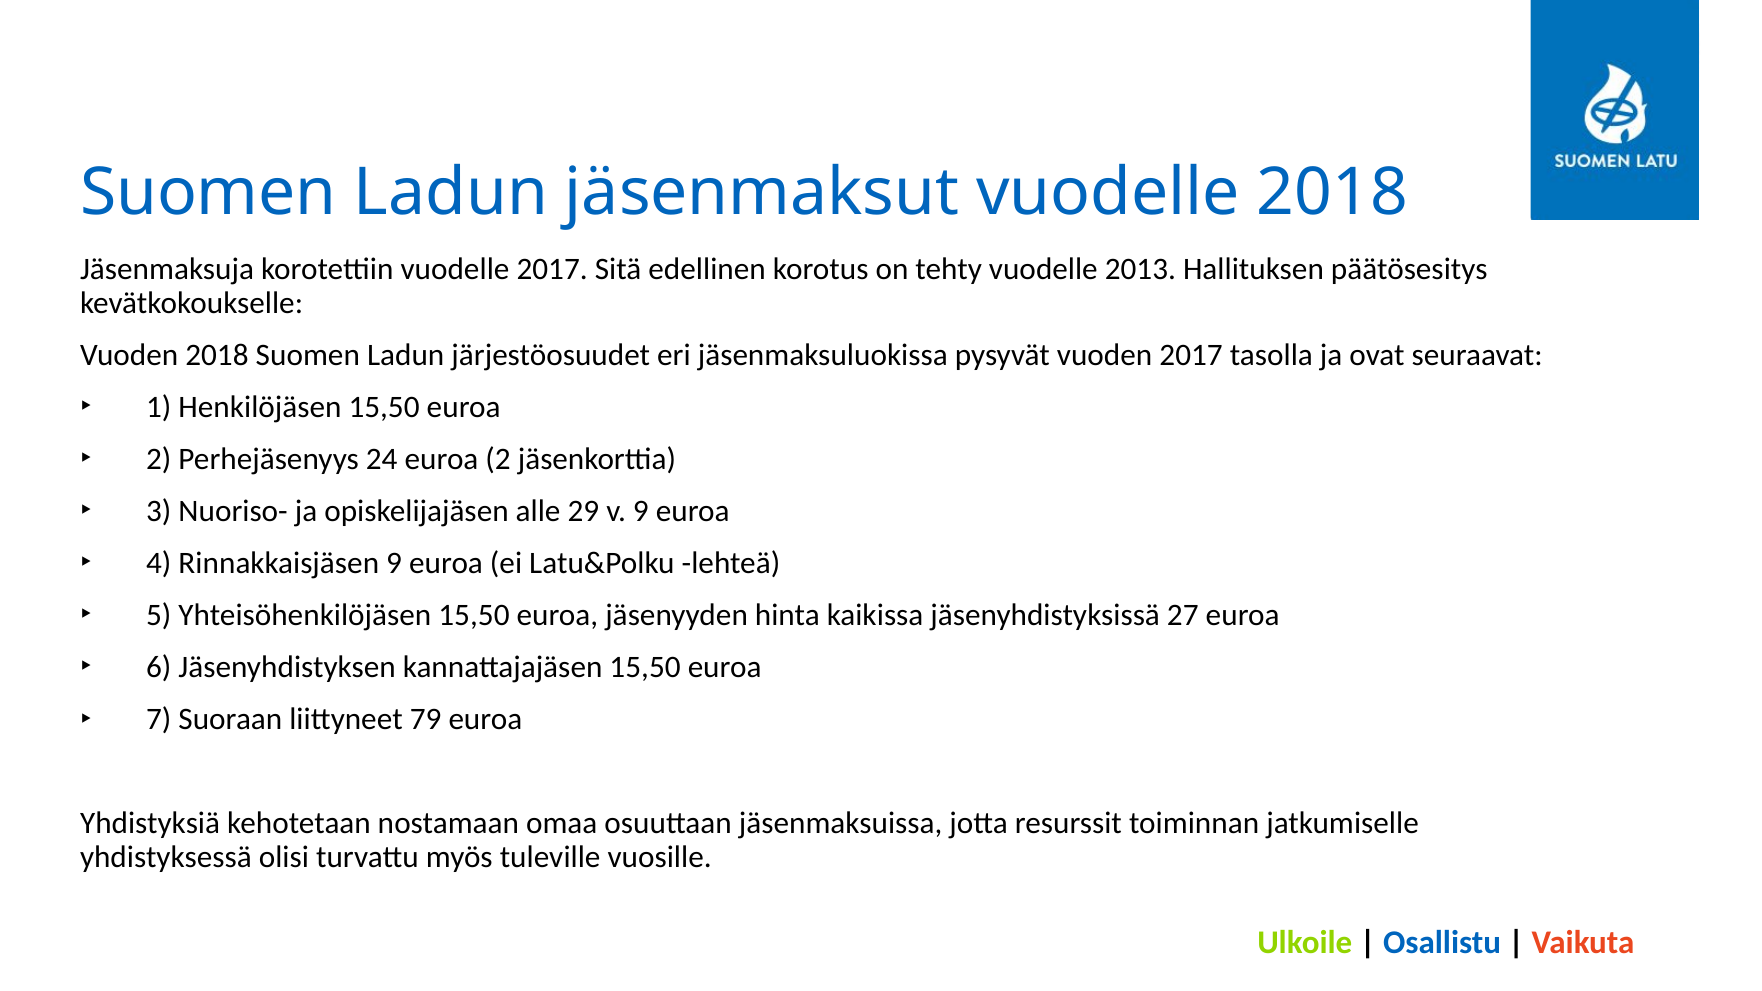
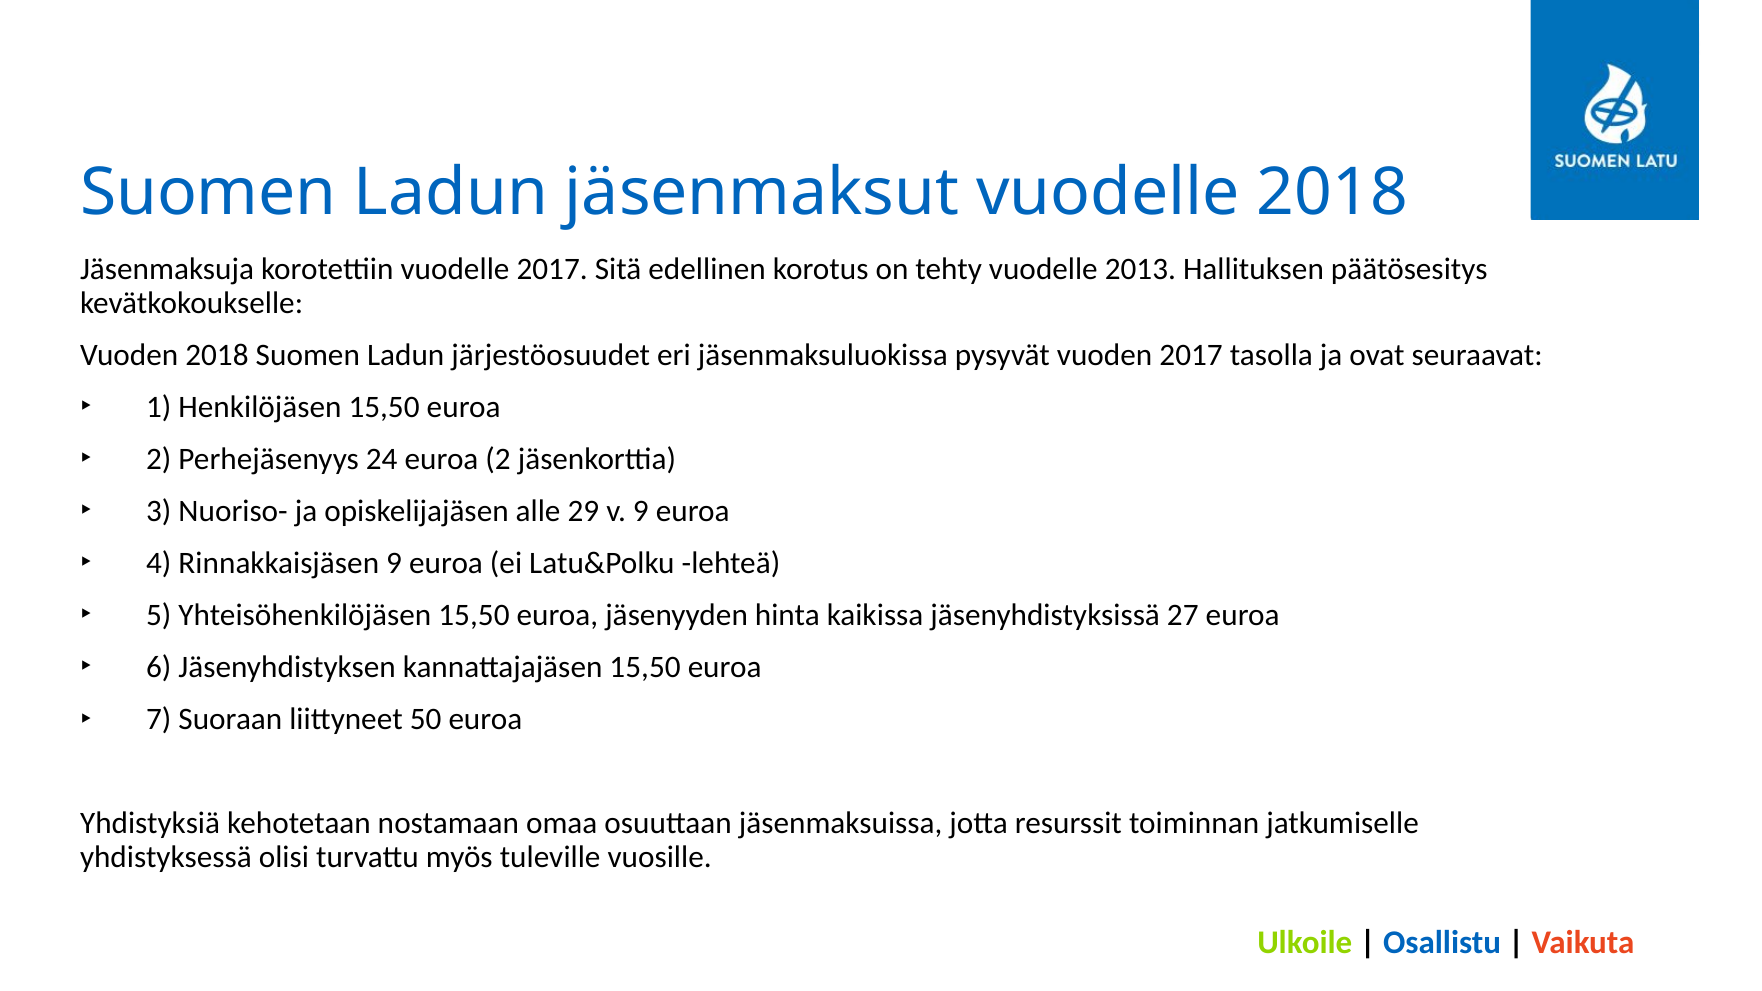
79: 79 -> 50
